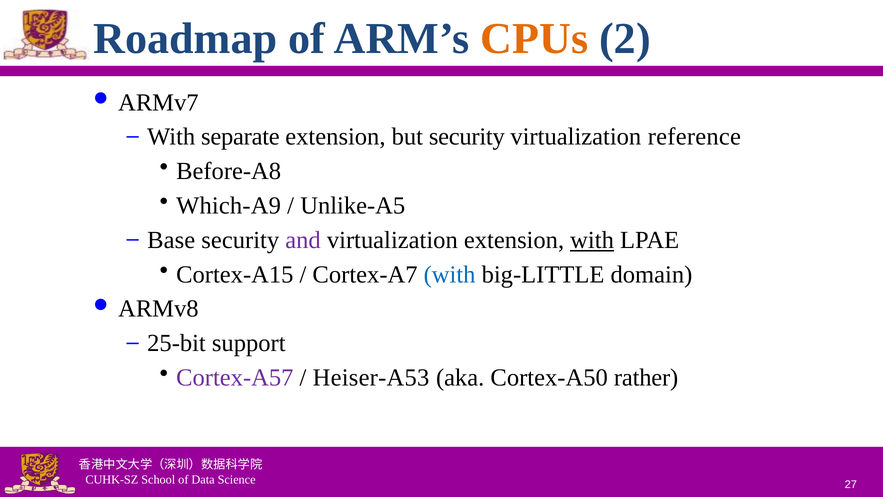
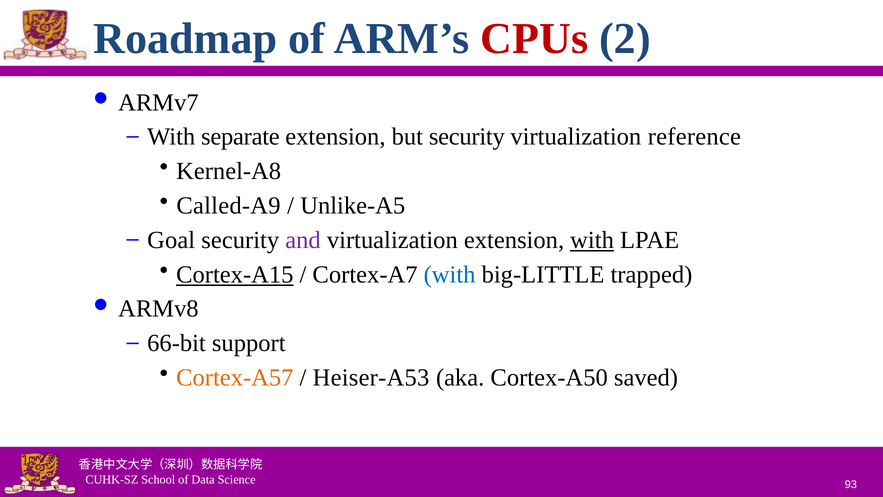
CPUs colour: orange -> red
Before-A8: Before-A8 -> Kernel-A8
Which-A9: Which-A9 -> Called-A9
Base: Base -> Goal
Cortex-A15 underline: none -> present
domain: domain -> trapped
25-bit: 25-bit -> 66-bit
Cortex-A57 colour: purple -> orange
rather: rather -> saved
27: 27 -> 93
